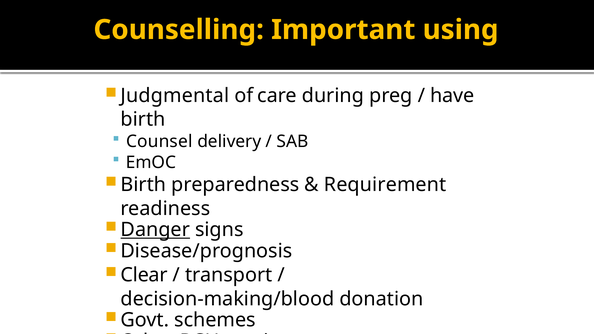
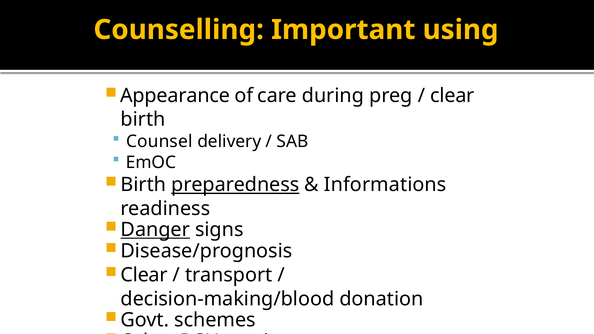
Judgmental: Judgmental -> Appearance
have at (452, 96): have -> clear
preparedness underline: none -> present
Requirement: Requirement -> Informations
